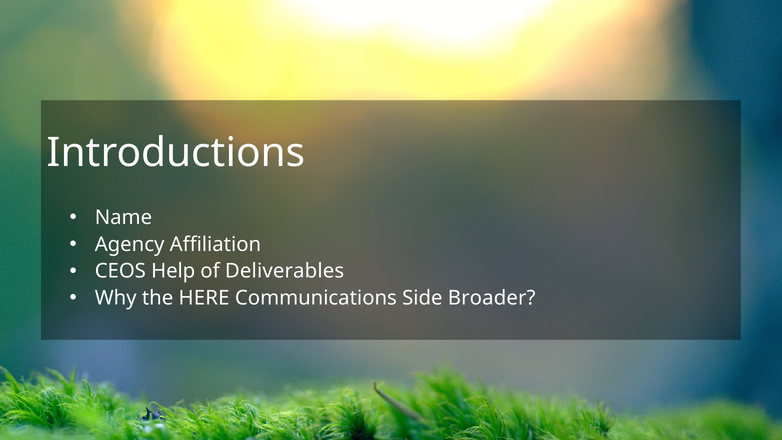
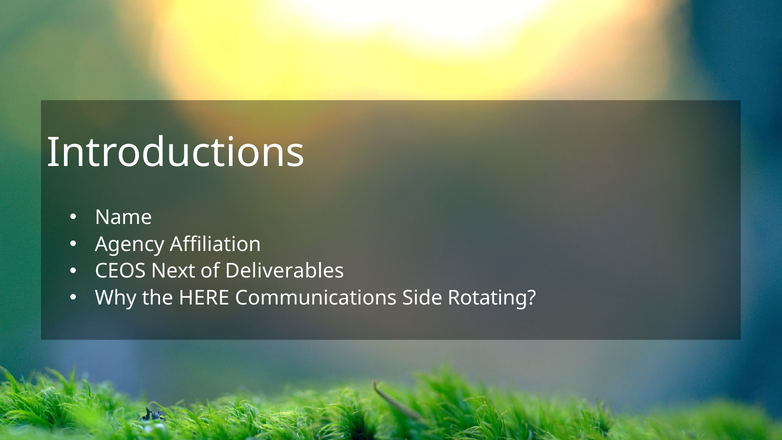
Help: Help -> Next
Broader: Broader -> Rotating
